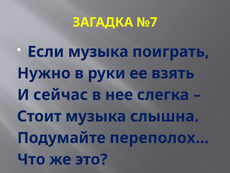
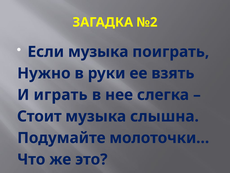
№7: №7 -> №2
сейчас: сейчас -> играть
переполох…: переполох… -> молоточки…
